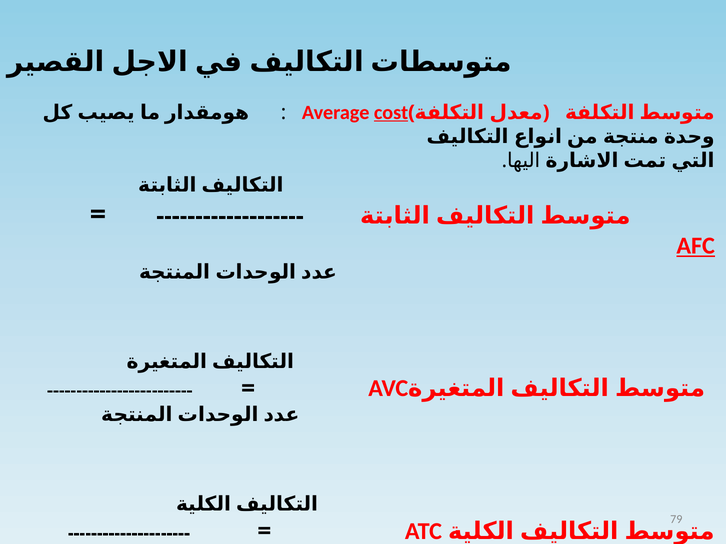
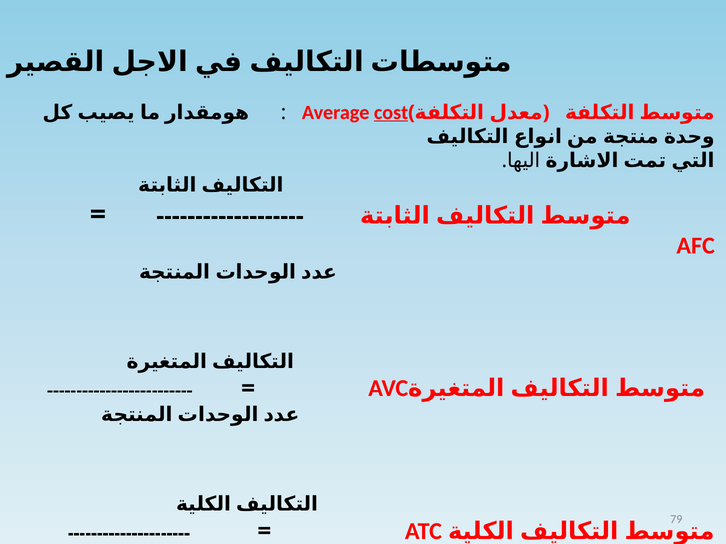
AFC underline: present -> none
